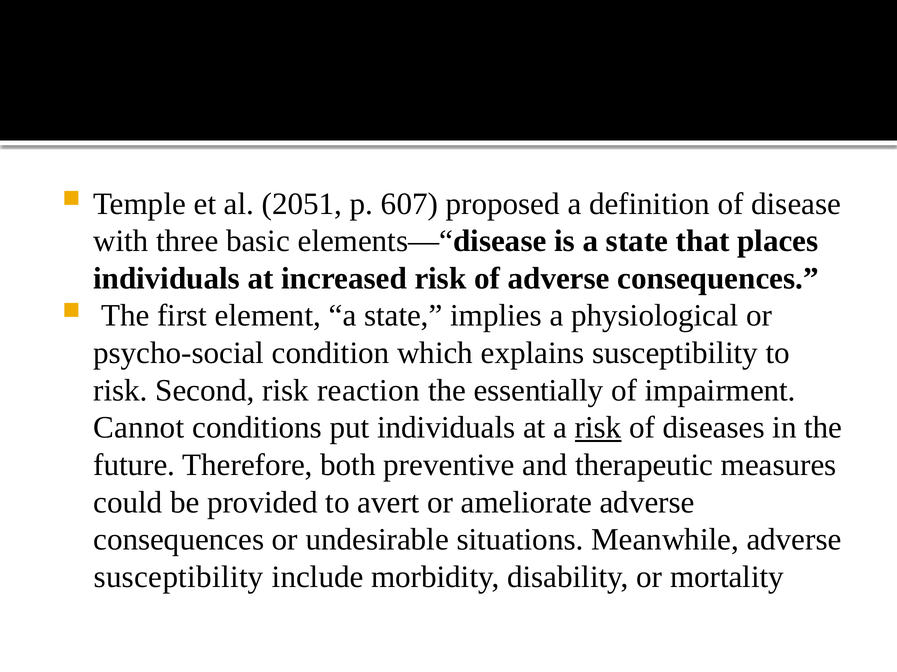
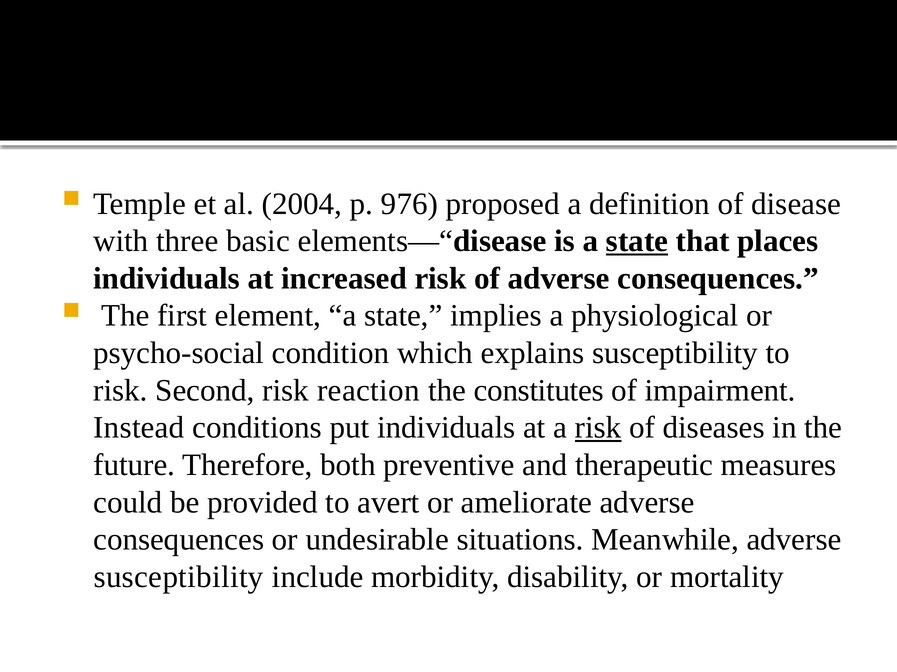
2051: 2051 -> 2004
607: 607 -> 976
state at (637, 241) underline: none -> present
essentially: essentially -> constitutes
Cannot: Cannot -> Instead
